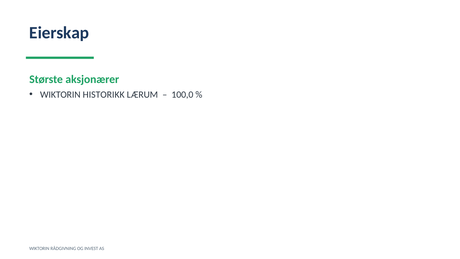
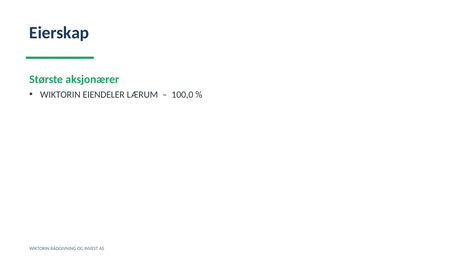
HISTORIKK: HISTORIKK -> EIENDELER
